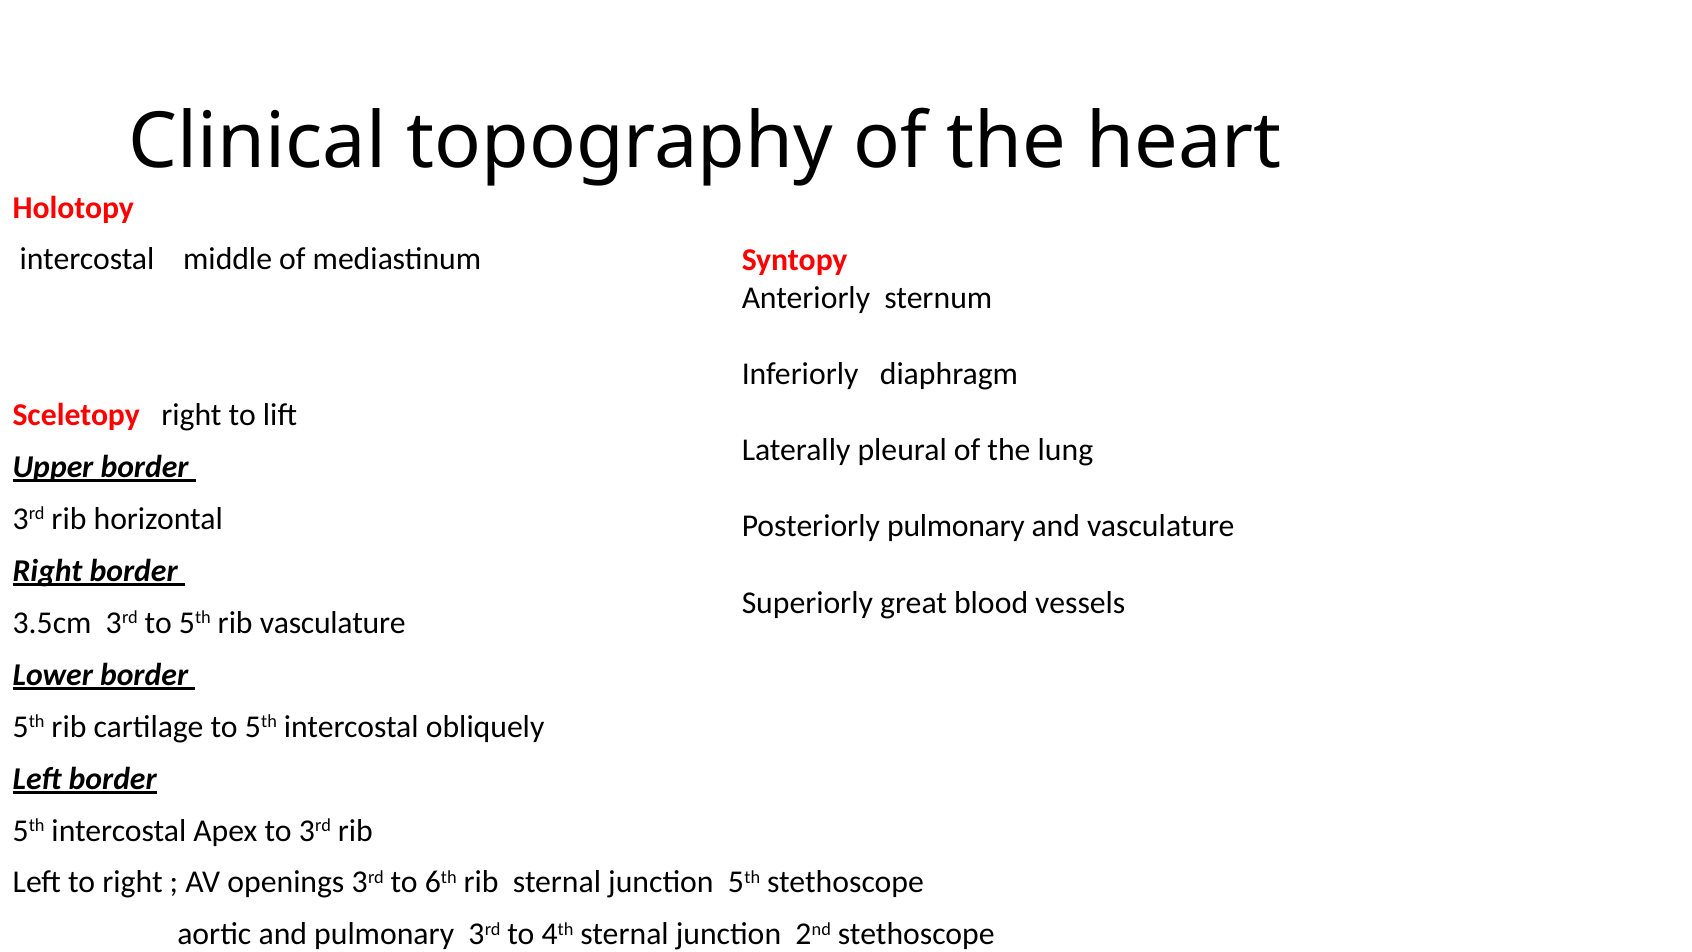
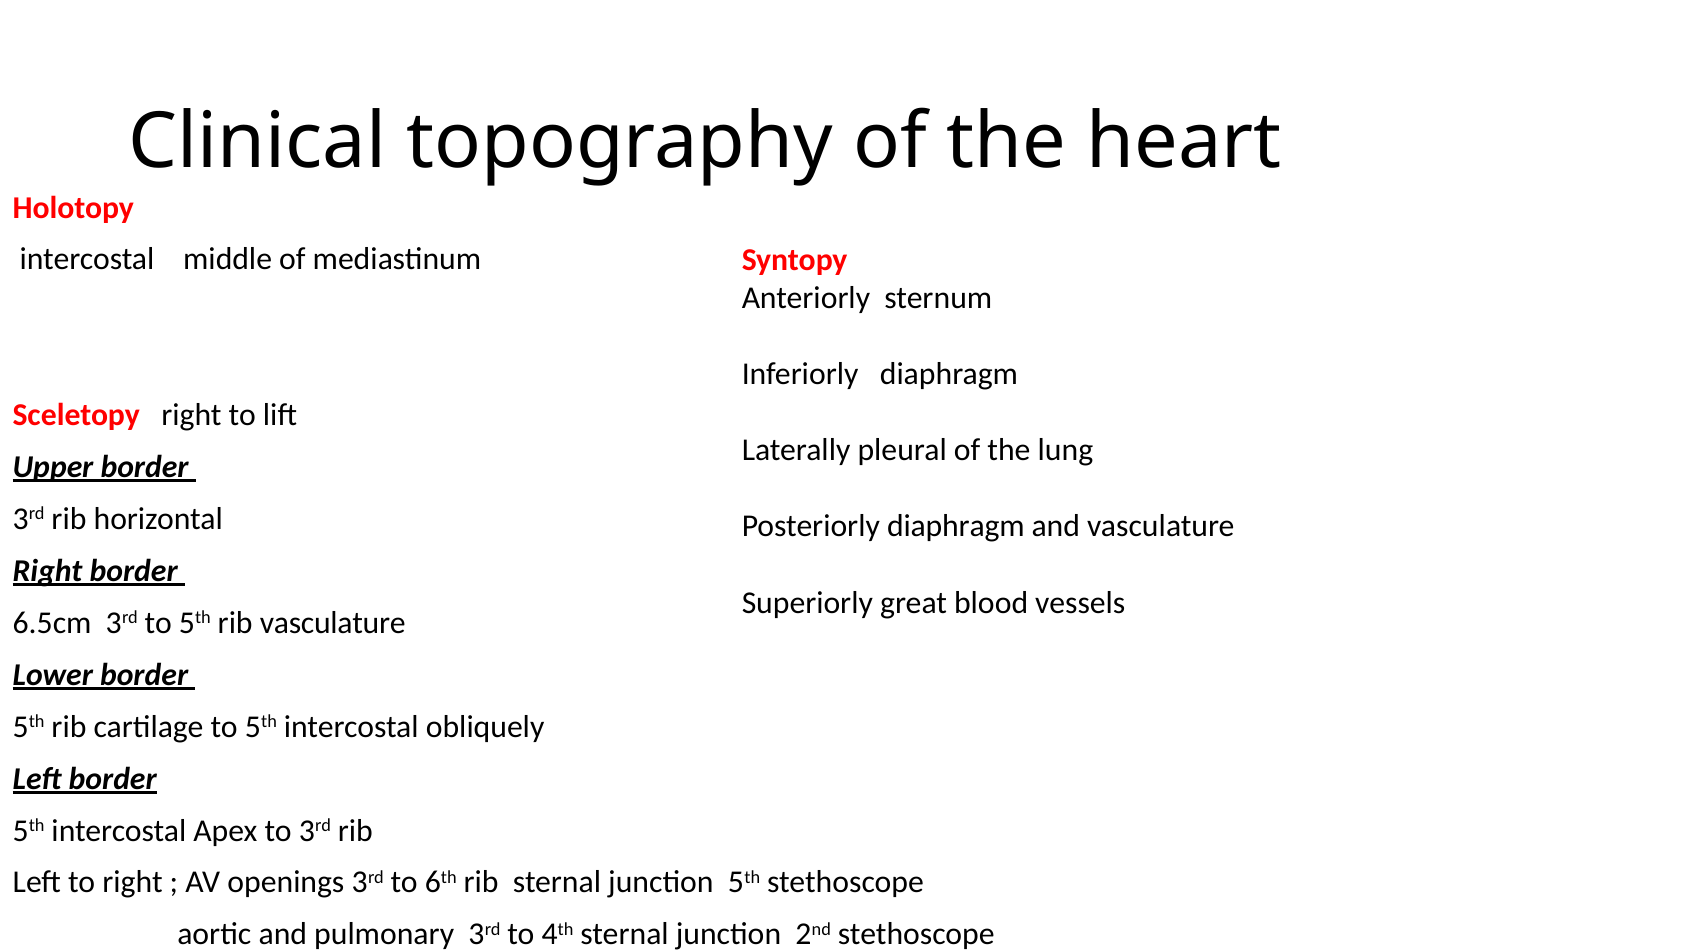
Posteriorly pulmonary: pulmonary -> diaphragm
3.5cm: 3.5cm -> 6.5cm
